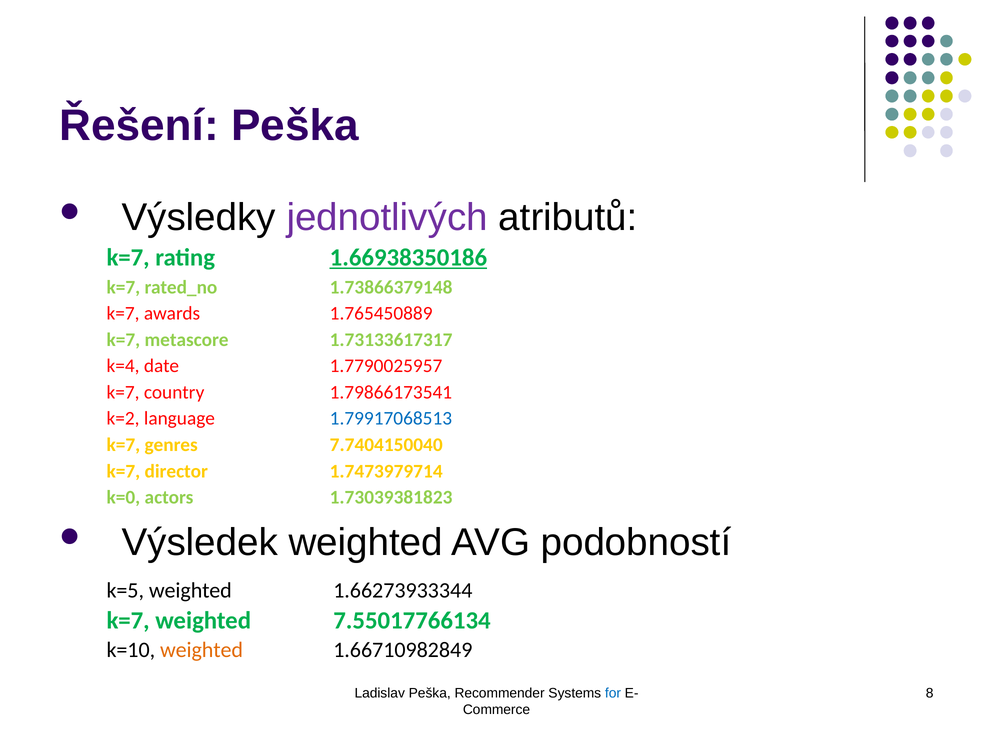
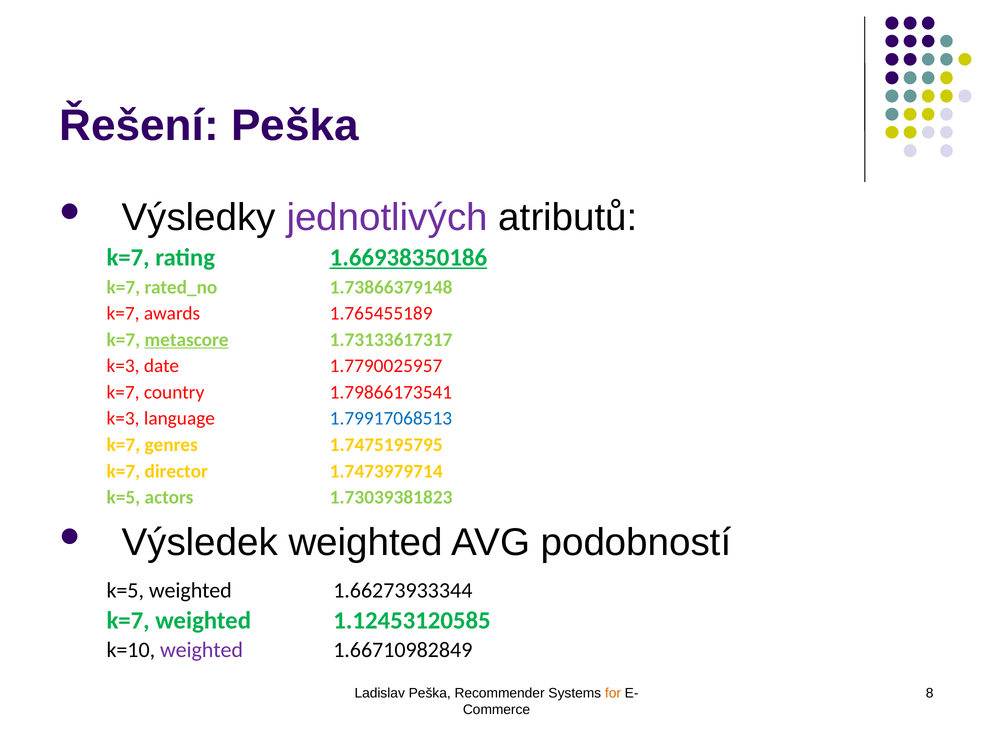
1.765450889: 1.765450889 -> 1.765455189
metascore underline: none -> present
k=4 at (123, 366): k=4 -> k=3
k=2 at (123, 418): k=2 -> k=3
7.7404150040: 7.7404150040 -> 1.7475195795
k=0 at (123, 497): k=0 -> k=5
7.55017766134: 7.55017766134 -> 1.12453120585
weighted at (202, 650) colour: orange -> purple
for colour: blue -> orange
